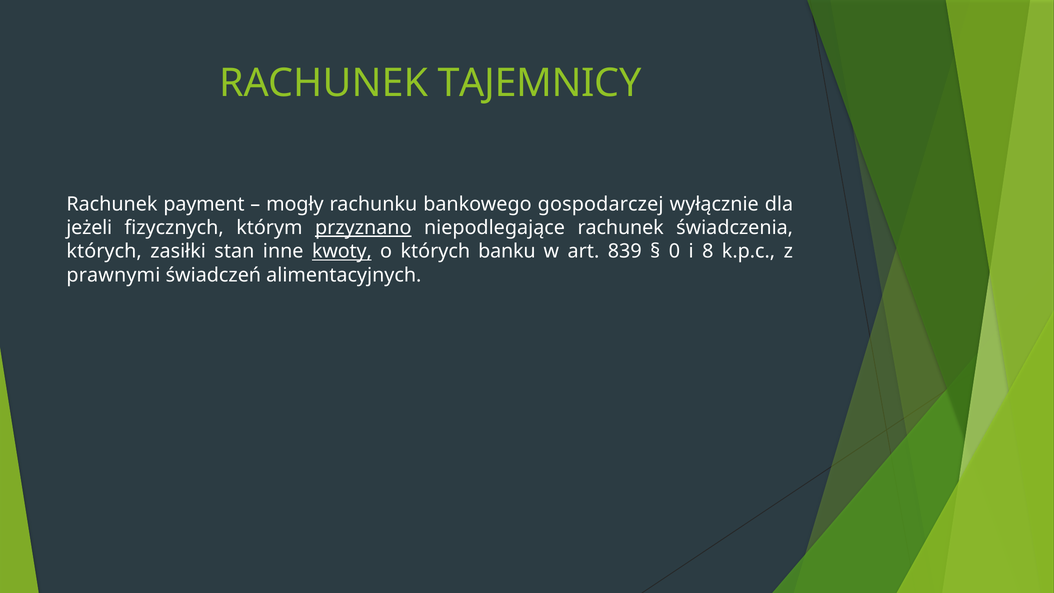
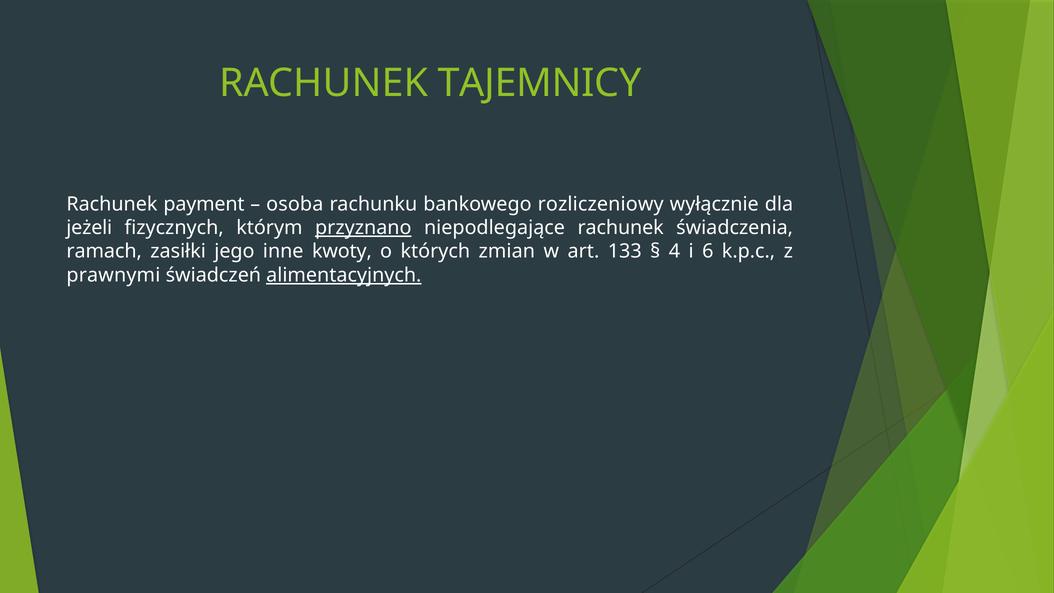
mogły: mogły -> osoba
gospodarczej: gospodarczej -> rozliczeniowy
których at (104, 251): których -> ramach
stan: stan -> jego
kwoty underline: present -> none
banku: banku -> zmian
839: 839 -> 133
0: 0 -> 4
8: 8 -> 6
alimentacyjnych underline: none -> present
